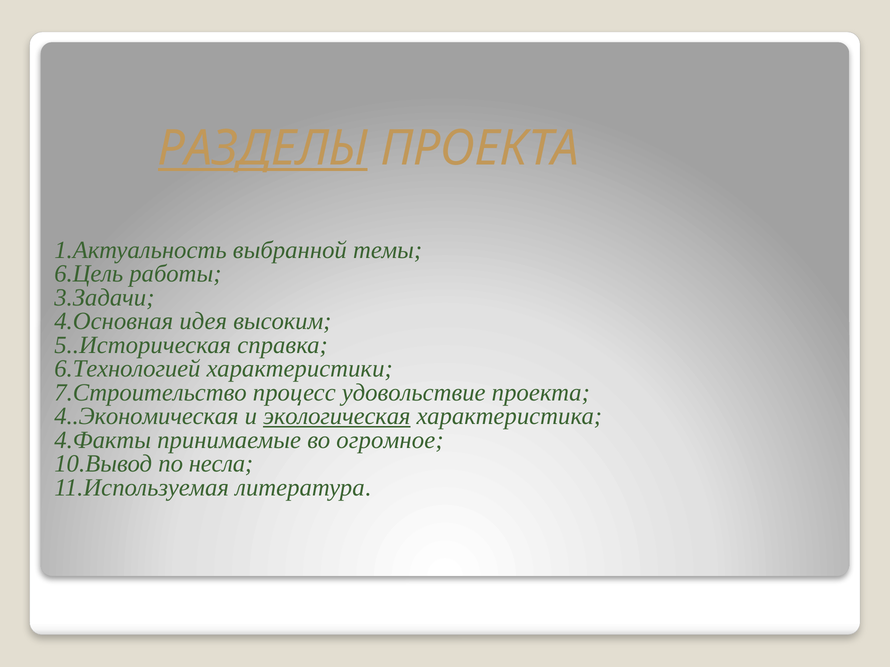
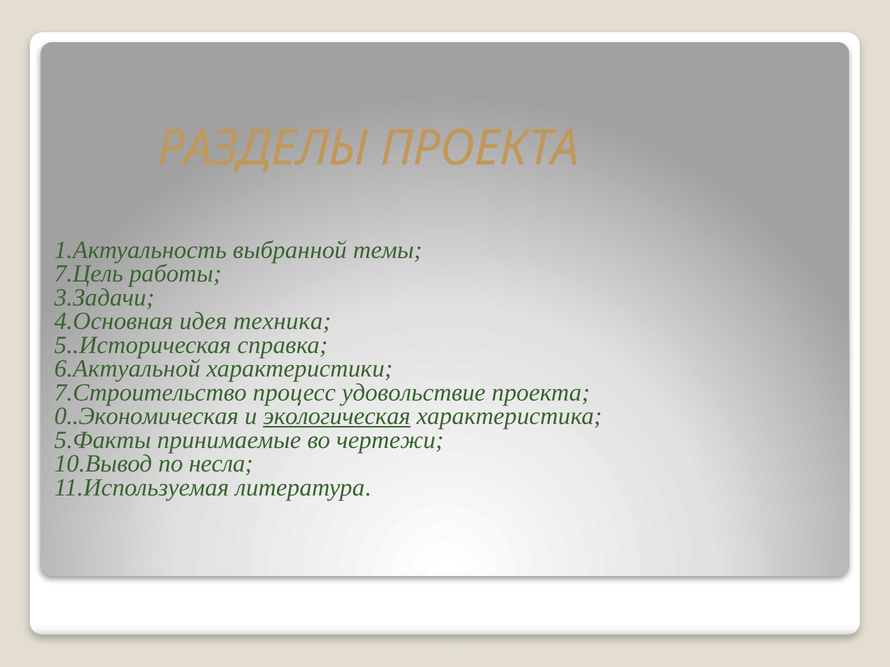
РАЗДЕЛЫ underline: present -> none
6.Цель: 6.Цель -> 7.Цель
высоким: высоким -> техника
6.Технологией: 6.Технологией -> 6.Актуальной
4..Экономическая: 4..Экономическая -> 0..Экономическая
4.Факты: 4.Факты -> 5.Факты
огромное: огромное -> чертежи
